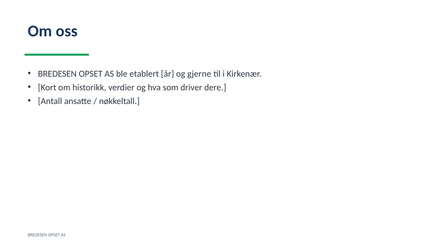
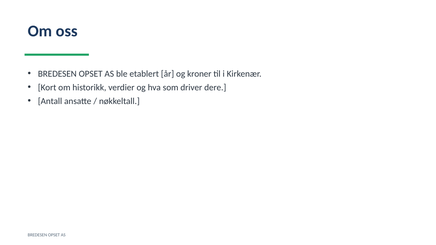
gjerne: gjerne -> kroner
